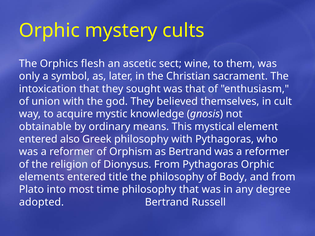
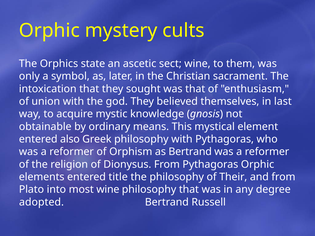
flesh: flesh -> state
cult: cult -> last
Body: Body -> Their
most time: time -> wine
